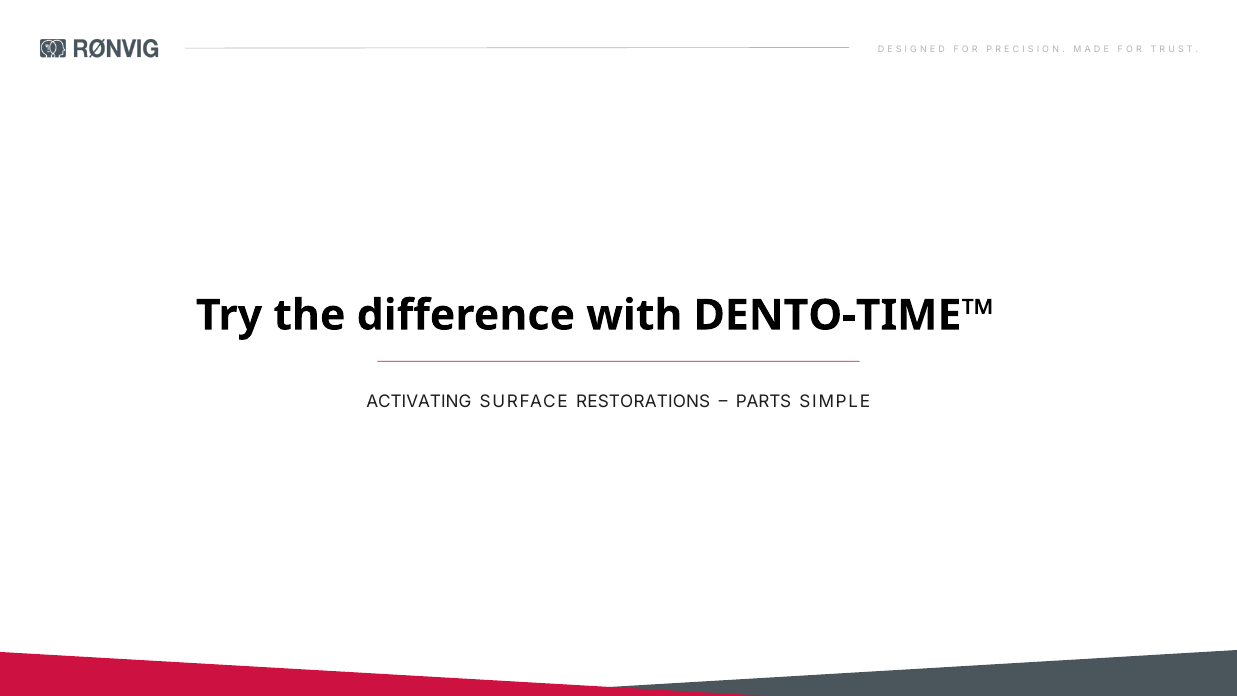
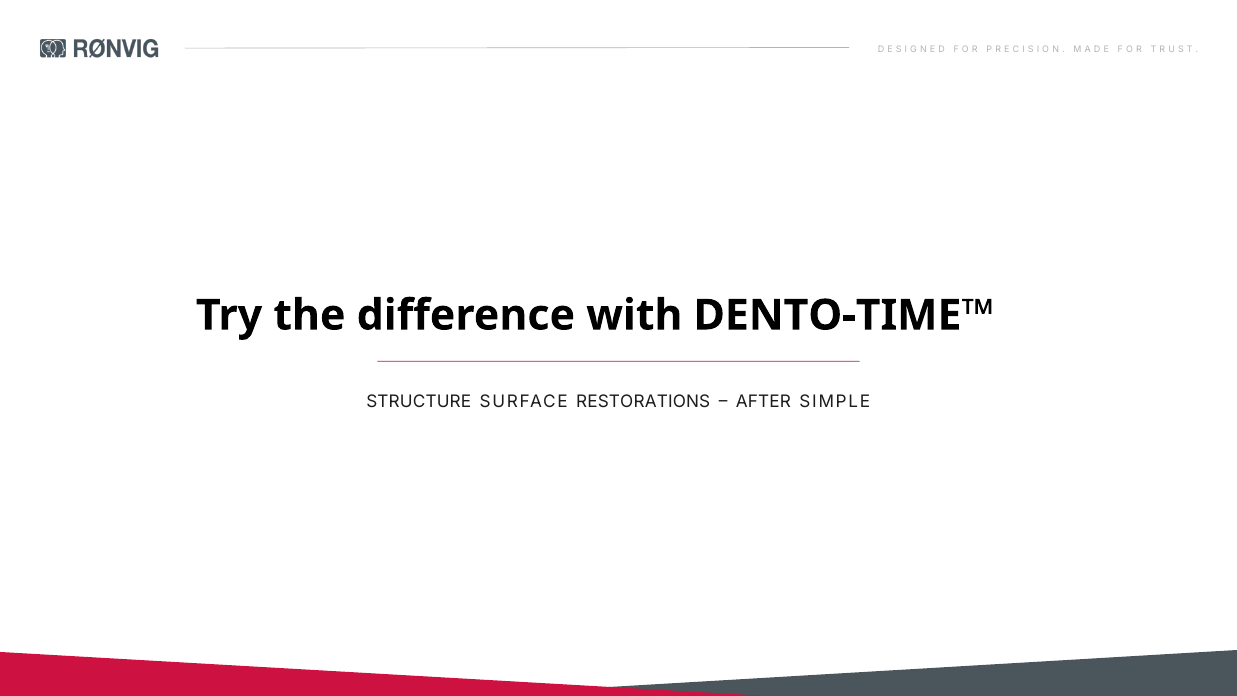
ACTIVATING: ACTIVATING -> STRUCTURE
PARTS: PARTS -> AFTER
